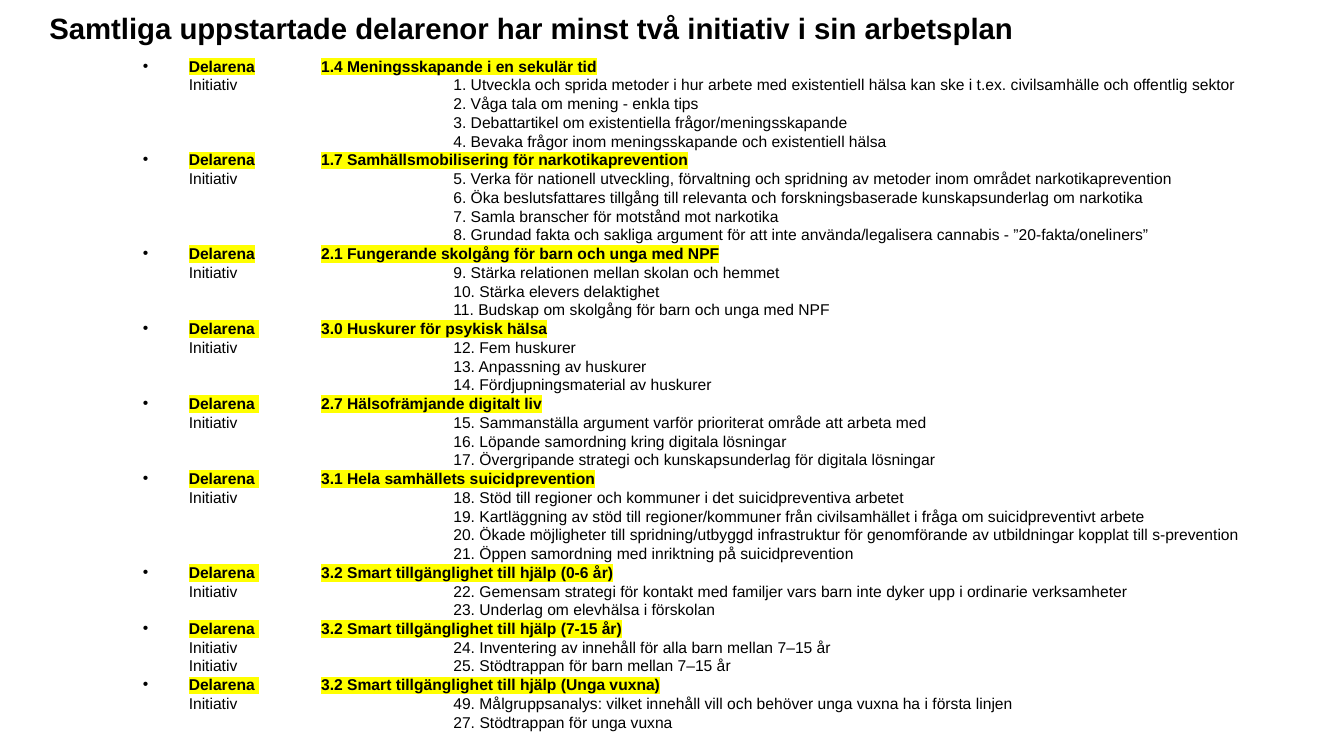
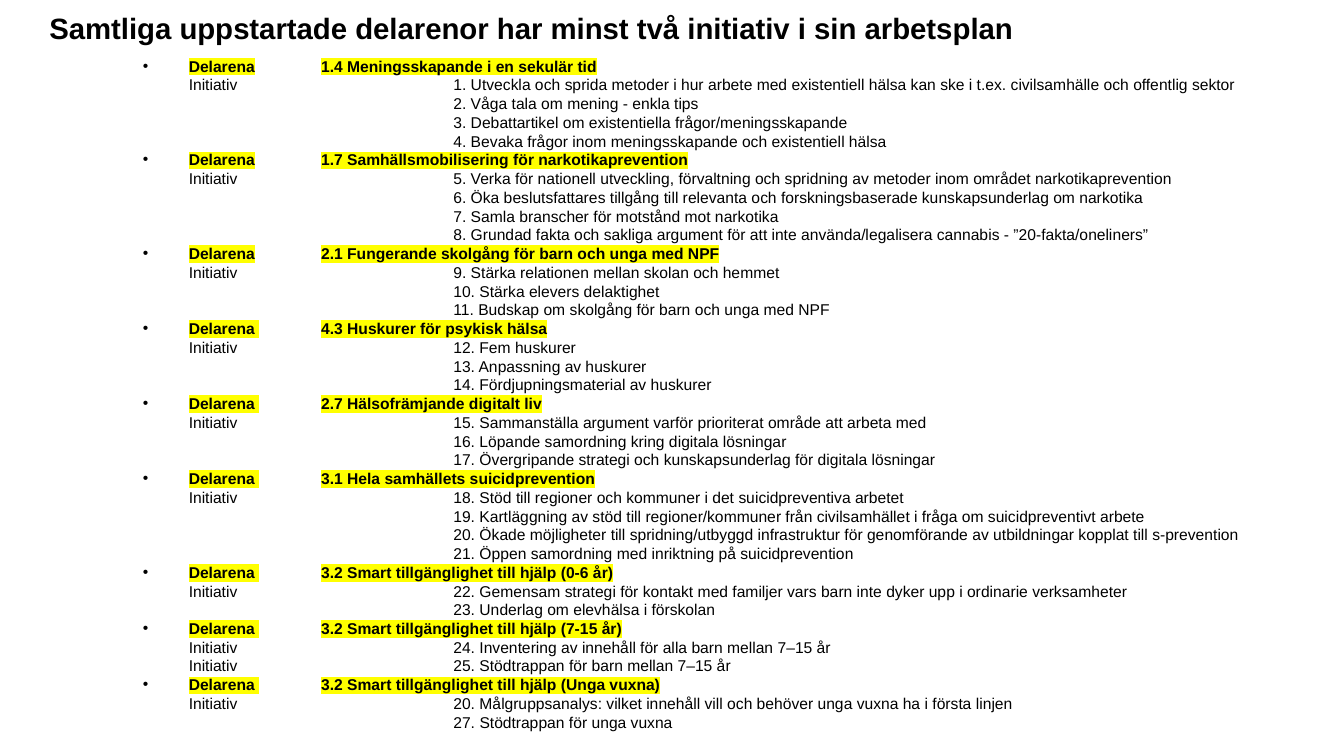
3.0: 3.0 -> 4.3
Initiativ 49: 49 -> 20
